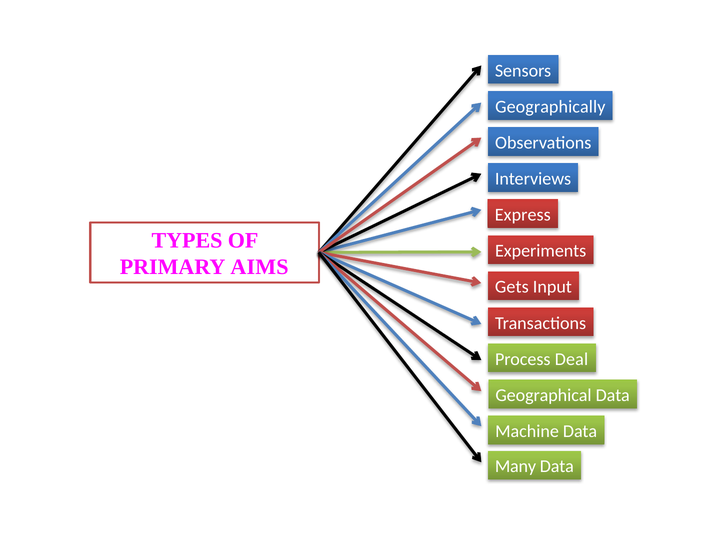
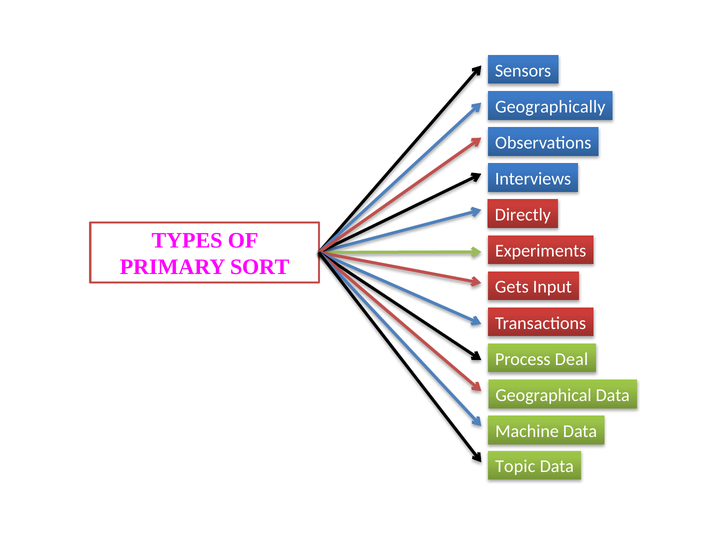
Express: Express -> Directly
AIMS: AIMS -> SORT
Many: Many -> Topic
